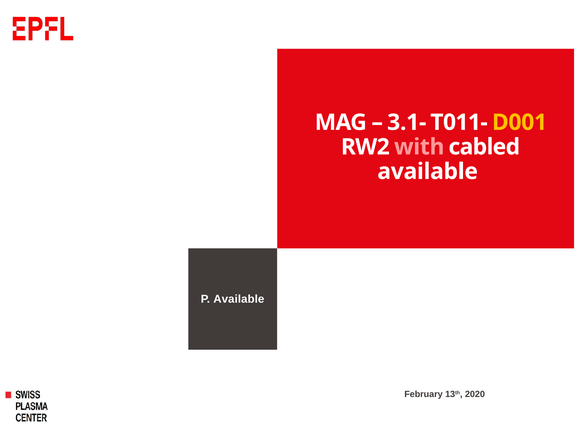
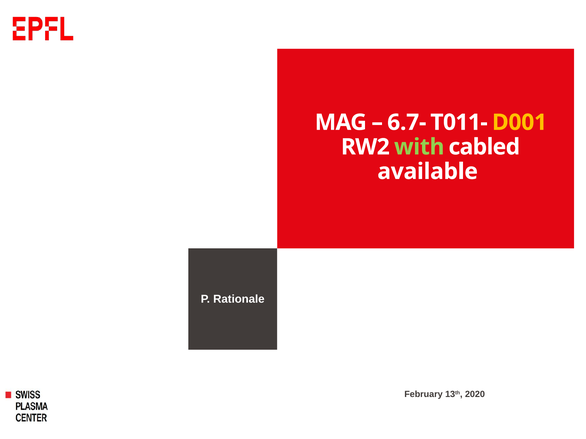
3.1-: 3.1- -> 6.7-
with colour: pink -> light green
P Available: Available -> Rationale
